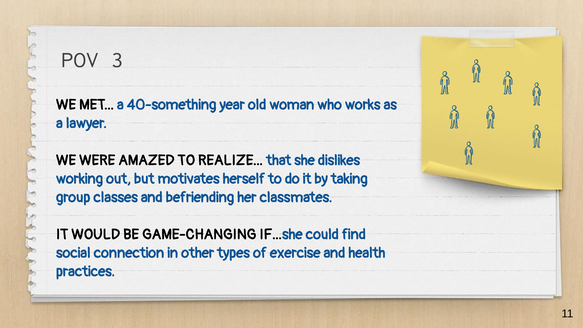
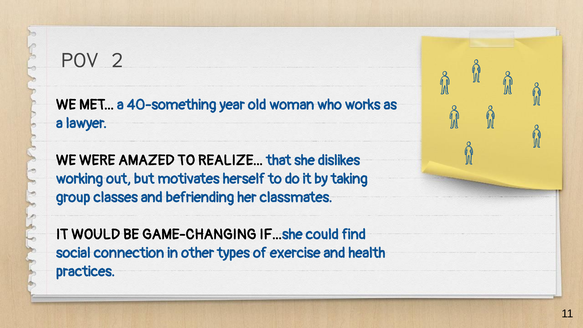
3: 3 -> 2
